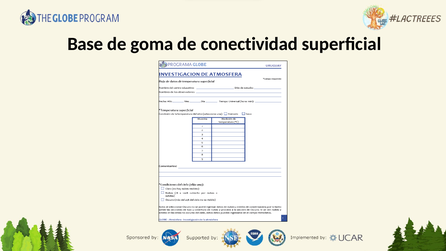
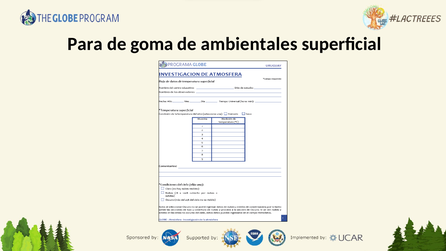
Base: Base -> Para
conectividad: conectividad -> ambientales
